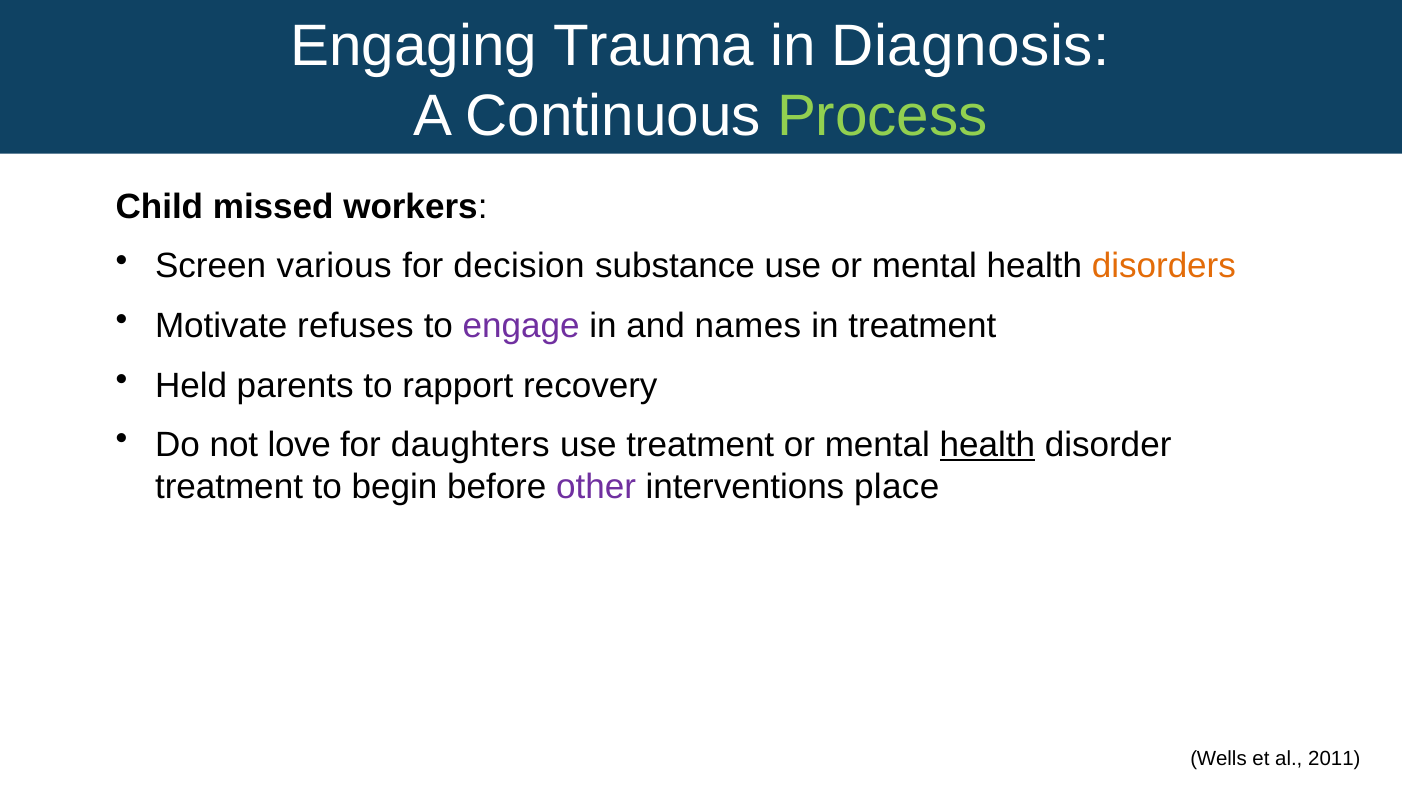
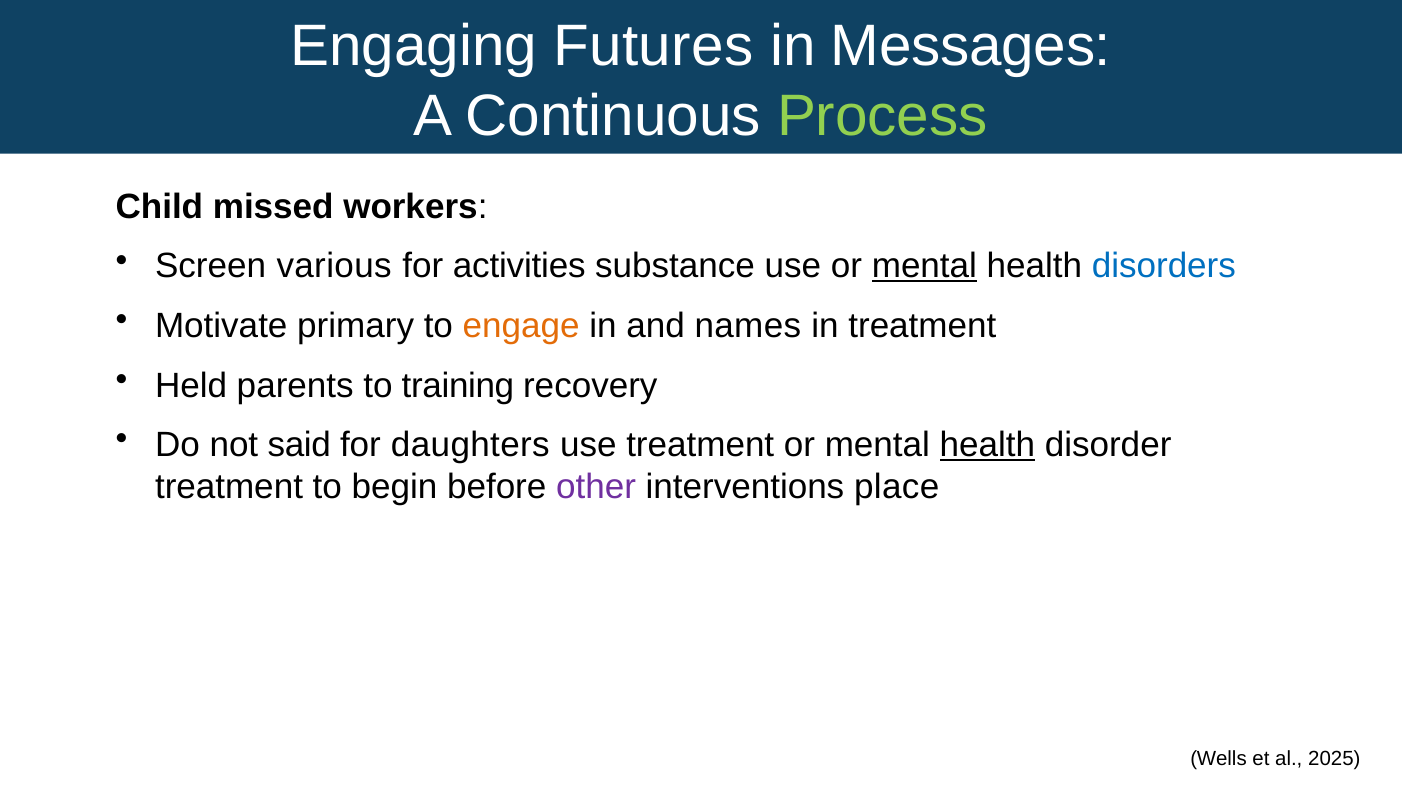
Trauma: Trauma -> Futures
Diagnosis: Diagnosis -> Messages
decision: decision -> activities
mental at (924, 266) underline: none -> present
disorders colour: orange -> blue
refuses: refuses -> primary
engage colour: purple -> orange
rapport: rapport -> training
love: love -> said
2011: 2011 -> 2025
